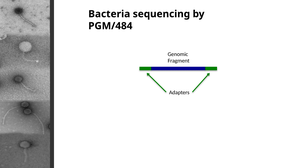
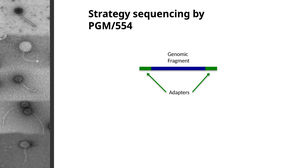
Bacteria: Bacteria -> Strategy
PGM/484: PGM/484 -> PGM/554
